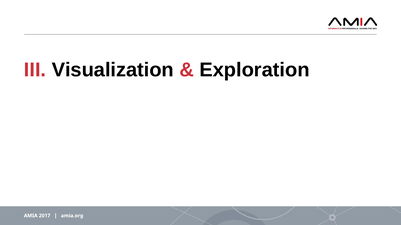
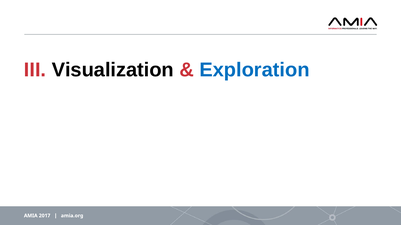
Exploration colour: black -> blue
